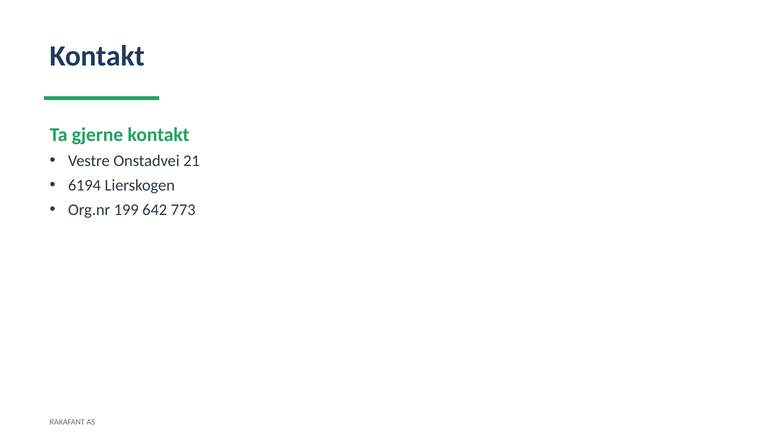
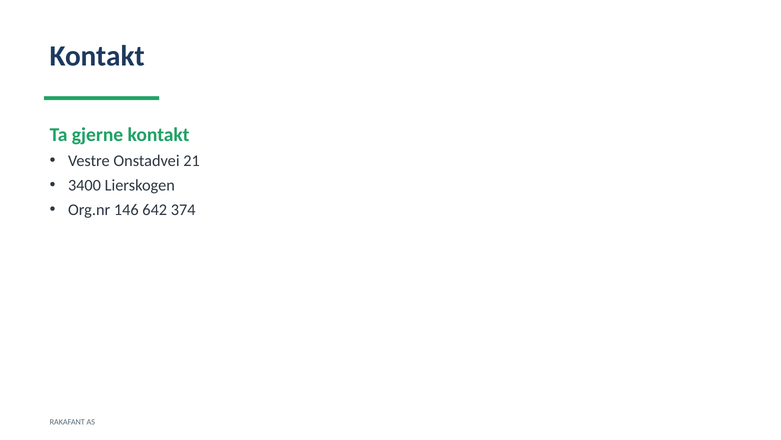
6194: 6194 -> 3400
199: 199 -> 146
773: 773 -> 374
